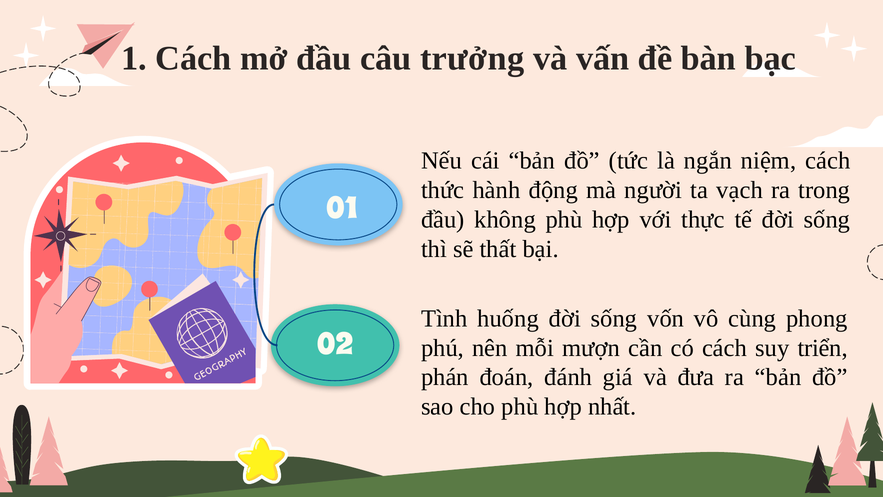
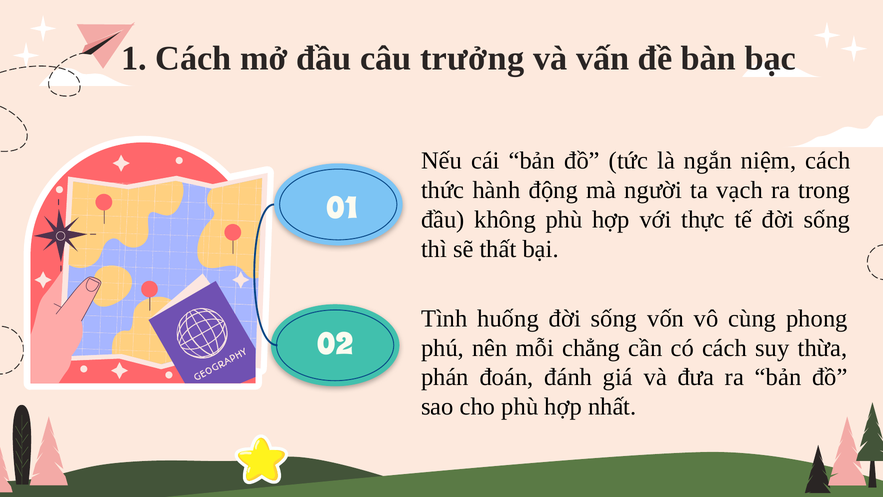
mượn: mượn -> chẳng
triển: triển -> thừa
